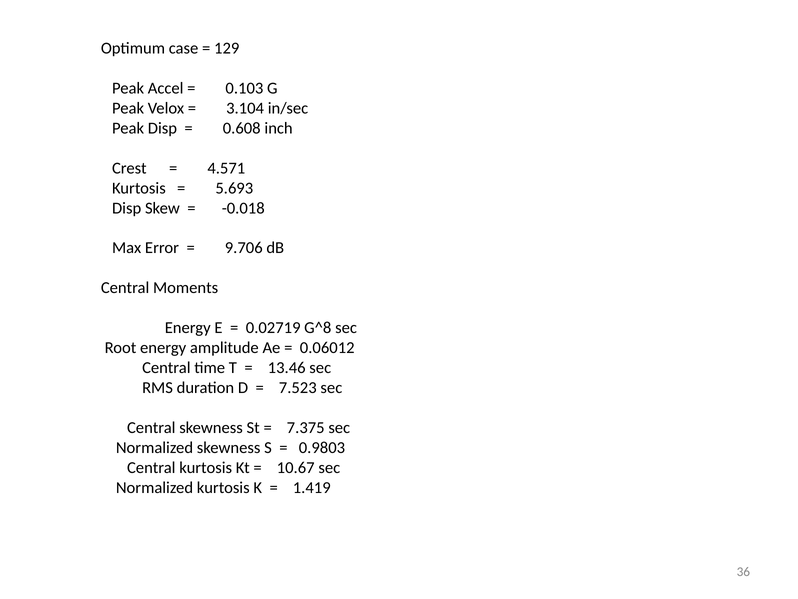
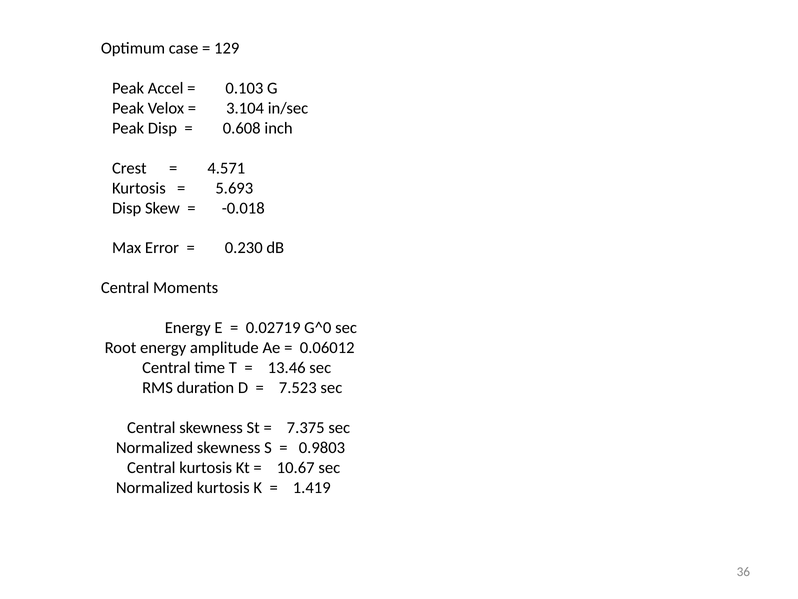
9.706: 9.706 -> 0.230
G^8: G^8 -> G^0
